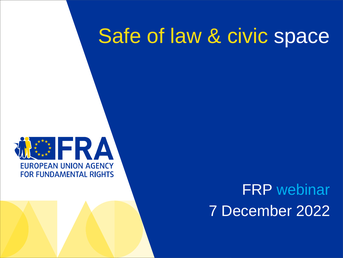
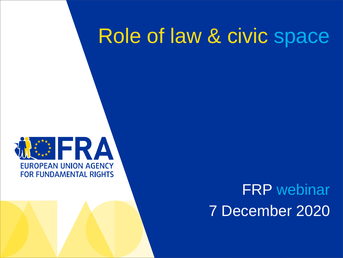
Safe: Safe -> Role
space colour: white -> light blue
2022: 2022 -> 2020
